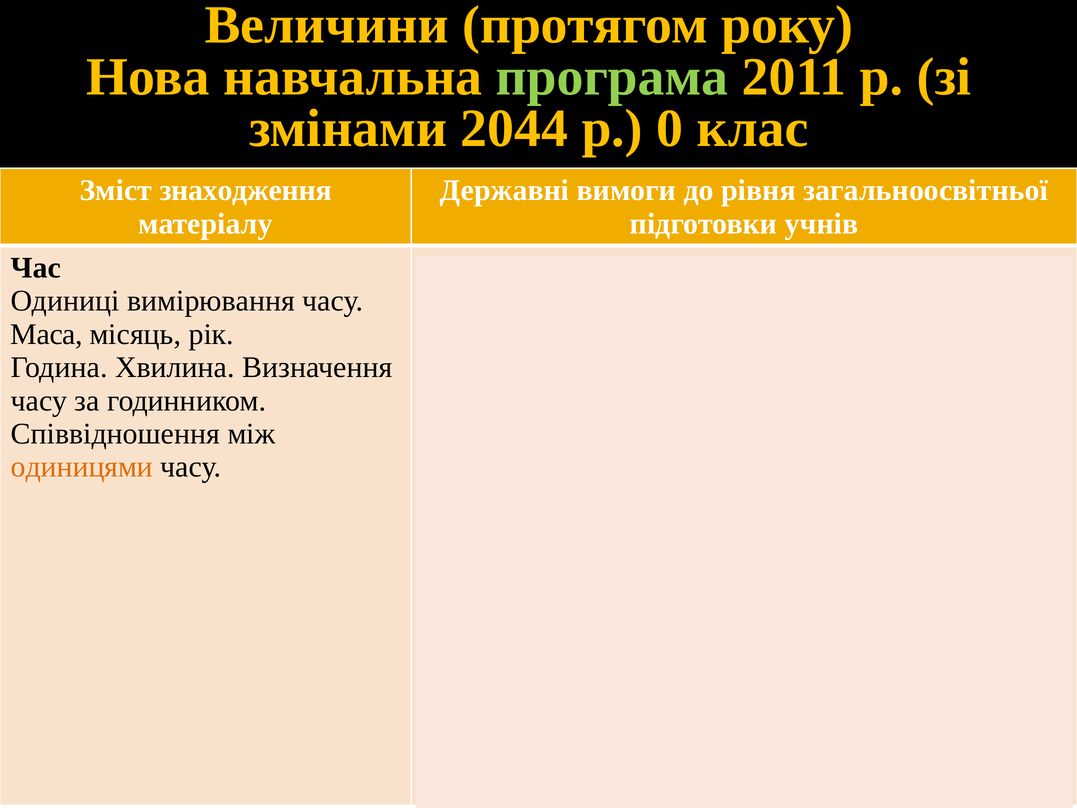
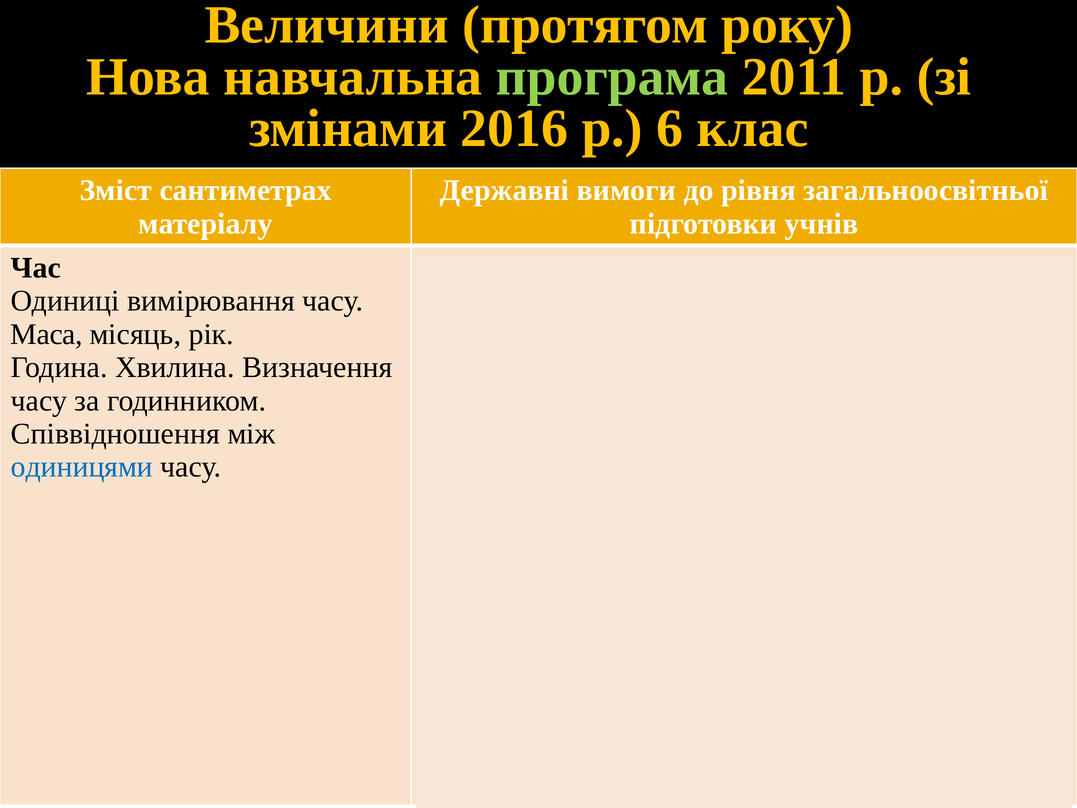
2044: 2044 -> 2016
0: 0 -> 6
знаходження: знаходження -> сантиметрах
одиницями colour: orange -> blue
